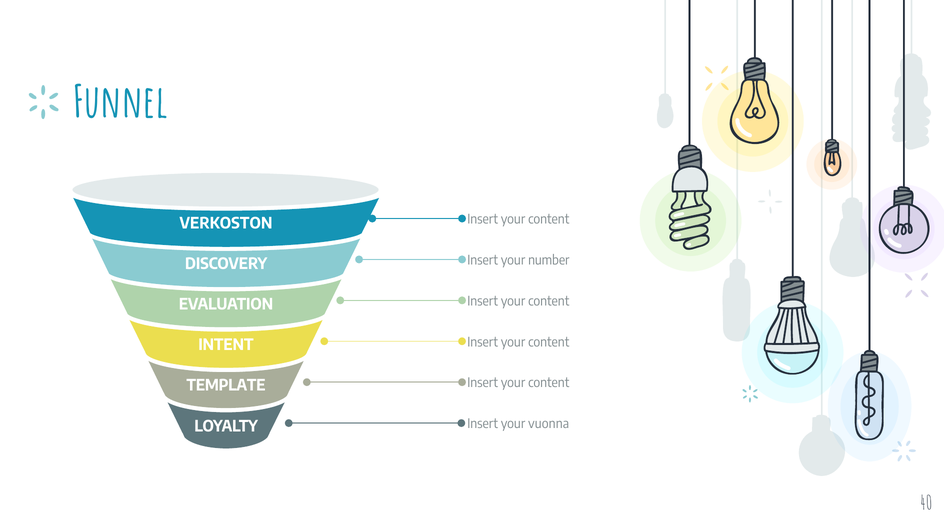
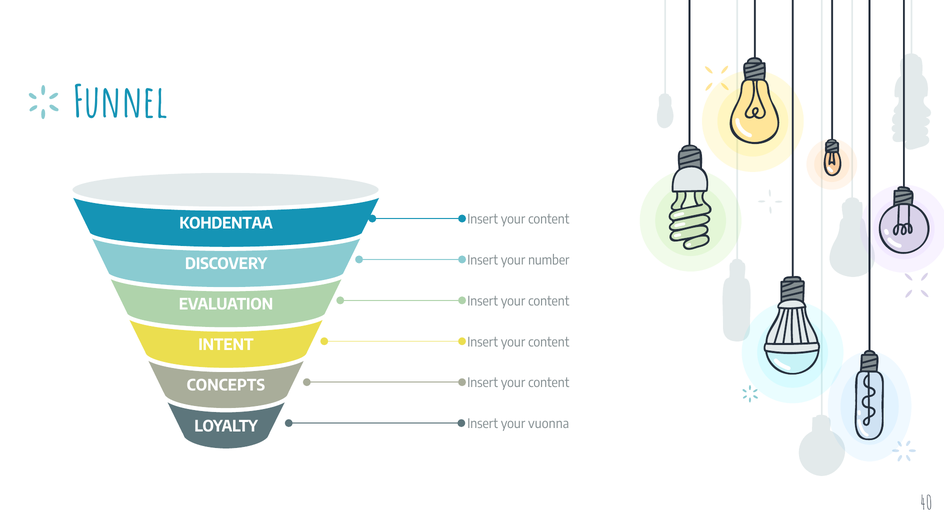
VERKOSTON: VERKOSTON -> KOHDENTAA
TEMPLATE: TEMPLATE -> CONCEPTS
